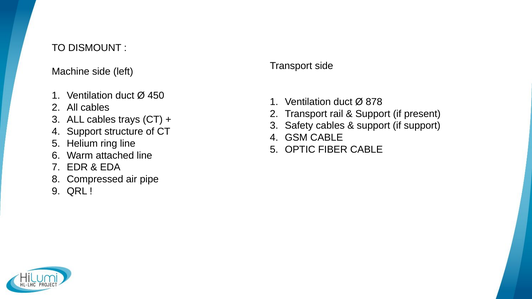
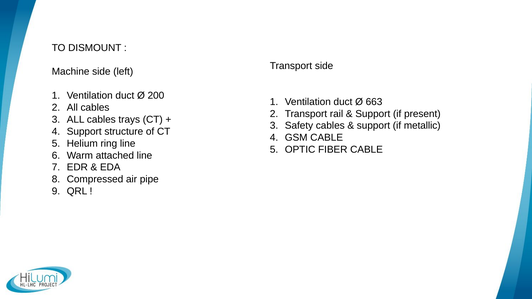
450: 450 -> 200
878: 878 -> 663
if support: support -> metallic
